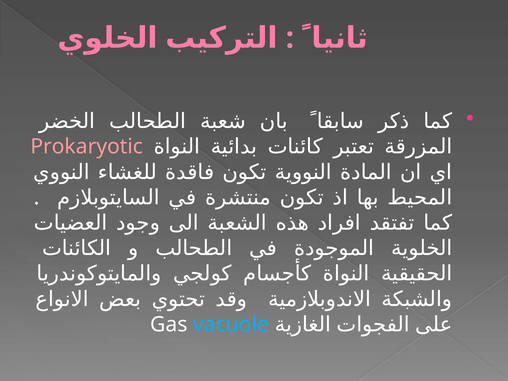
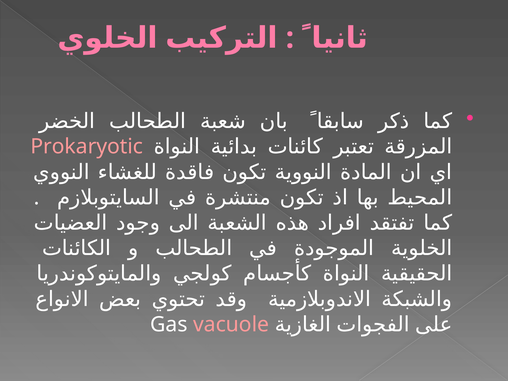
vacuole colour: light blue -> pink
